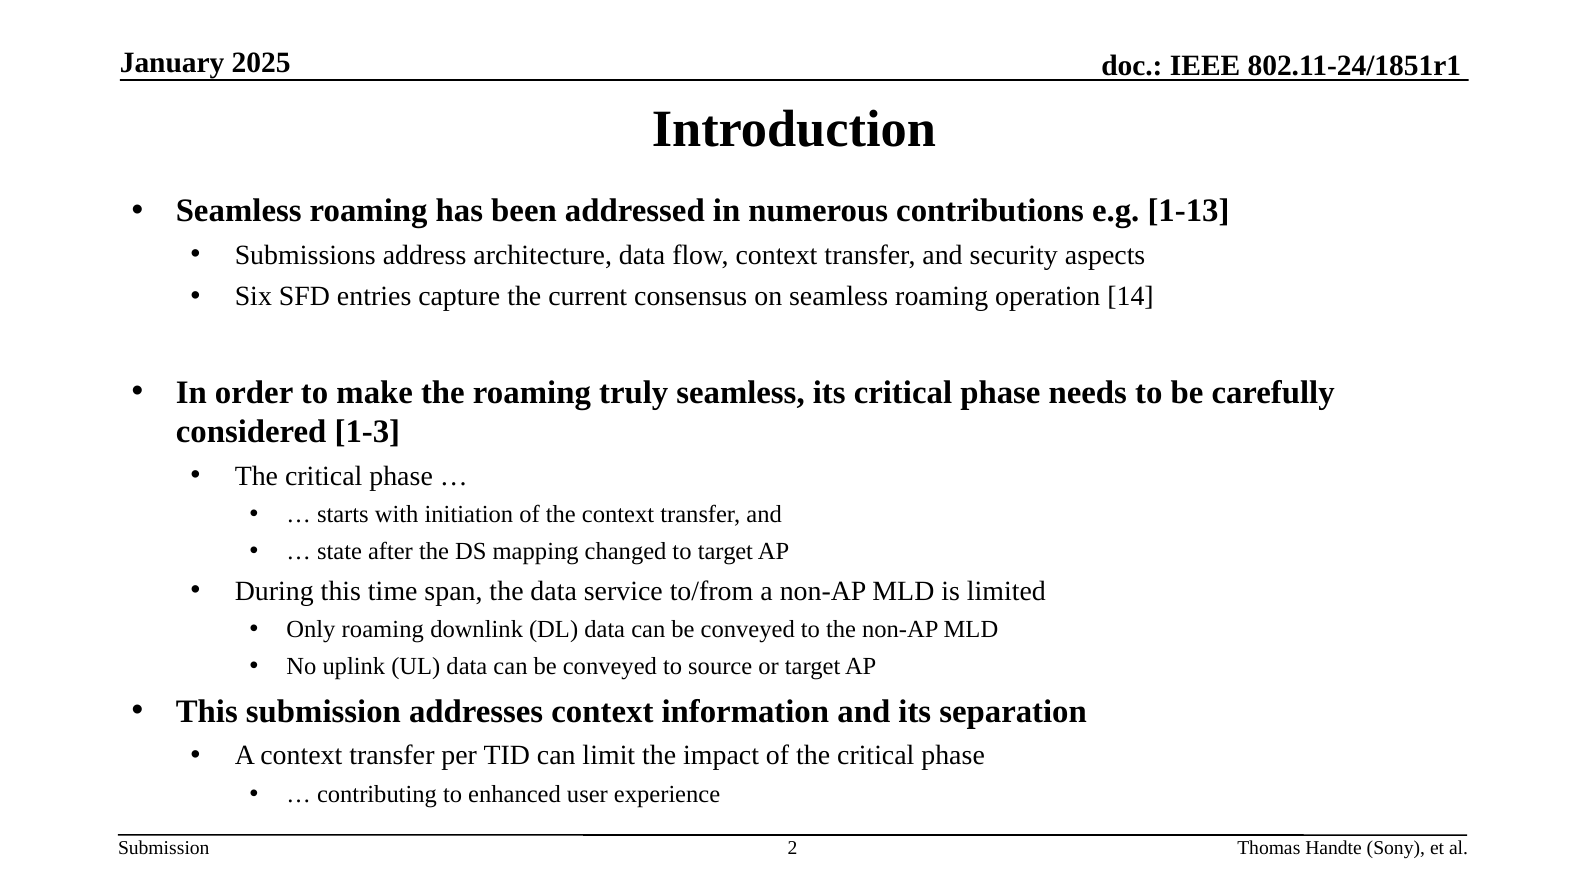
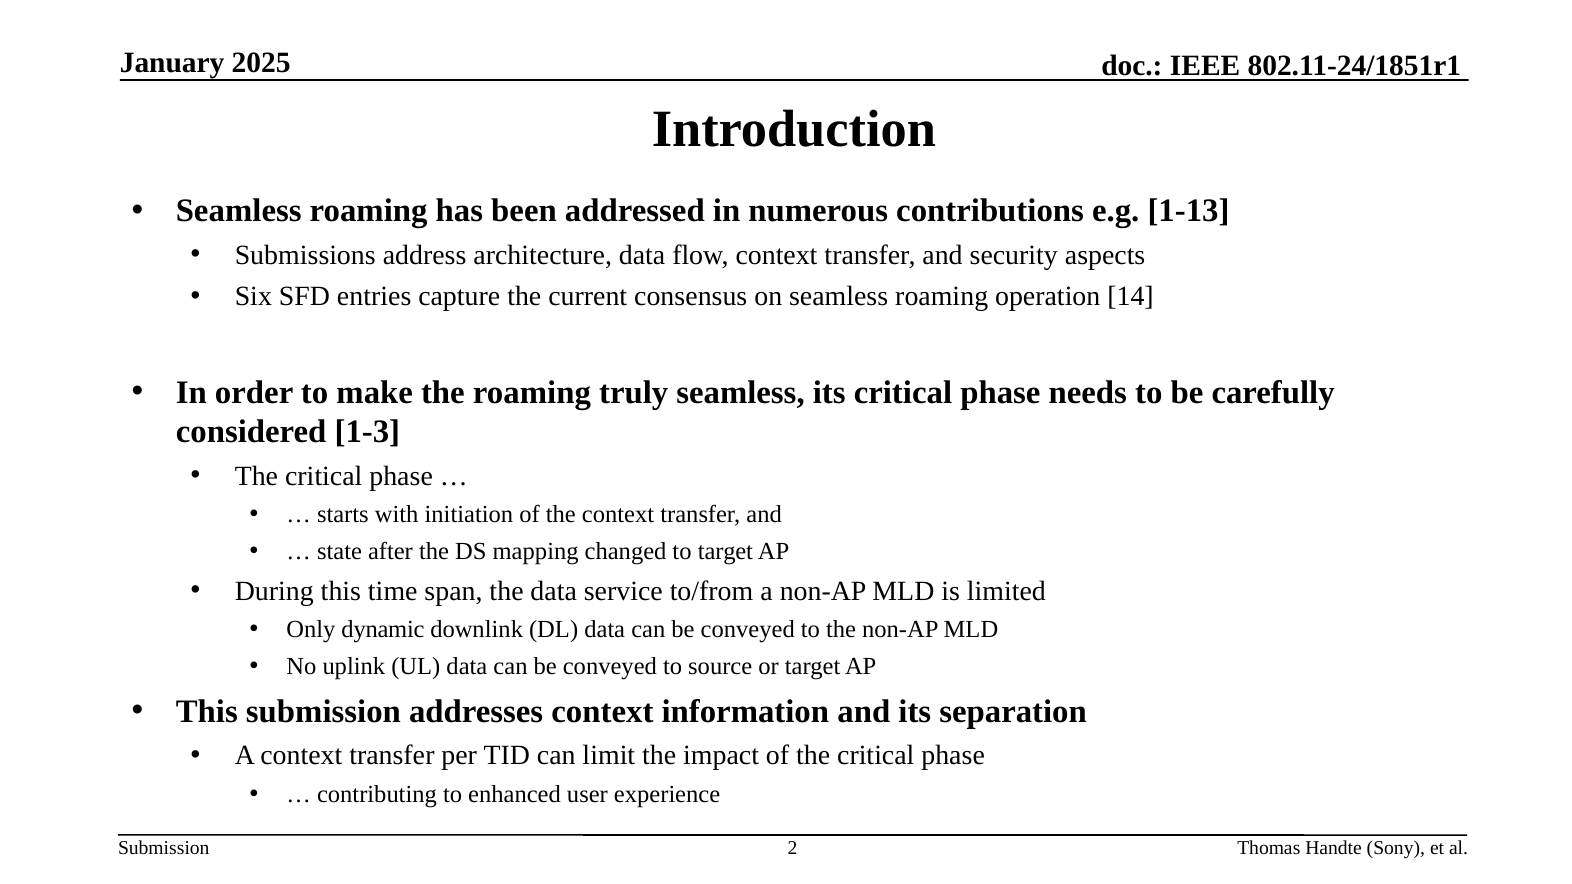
Only roaming: roaming -> dynamic
